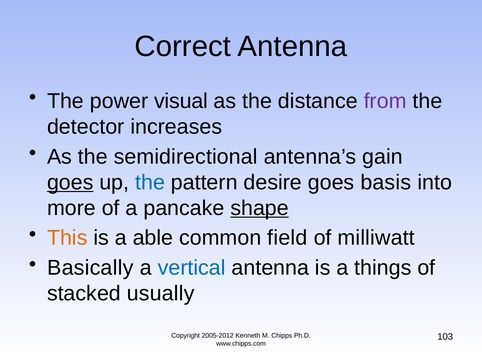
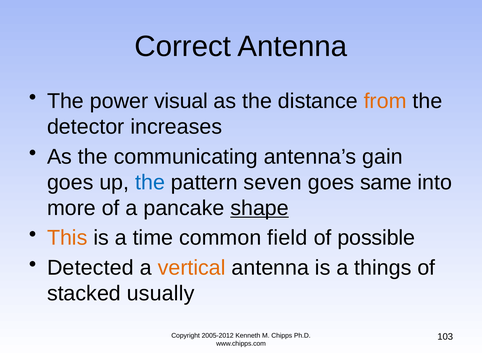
from colour: purple -> orange
semidirectional: semidirectional -> communicating
goes at (70, 183) underline: present -> none
desire: desire -> seven
basis: basis -> same
able: able -> time
milliwatt: milliwatt -> possible
Basically: Basically -> Detected
vertical colour: blue -> orange
